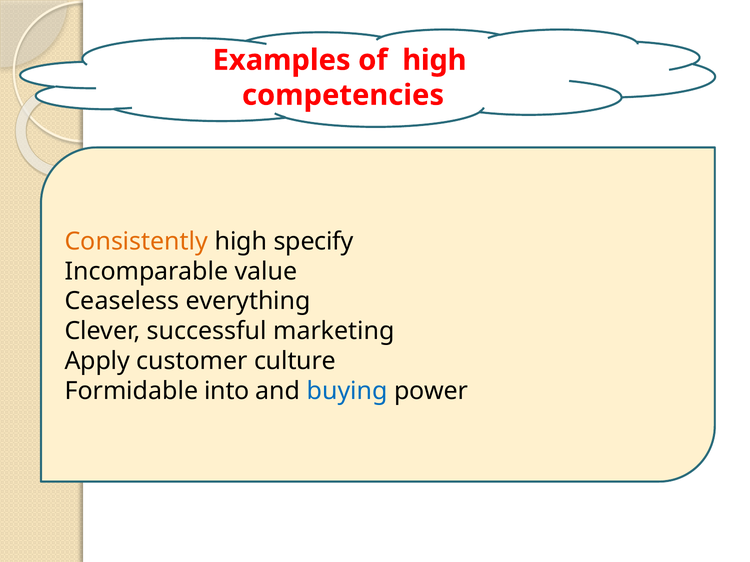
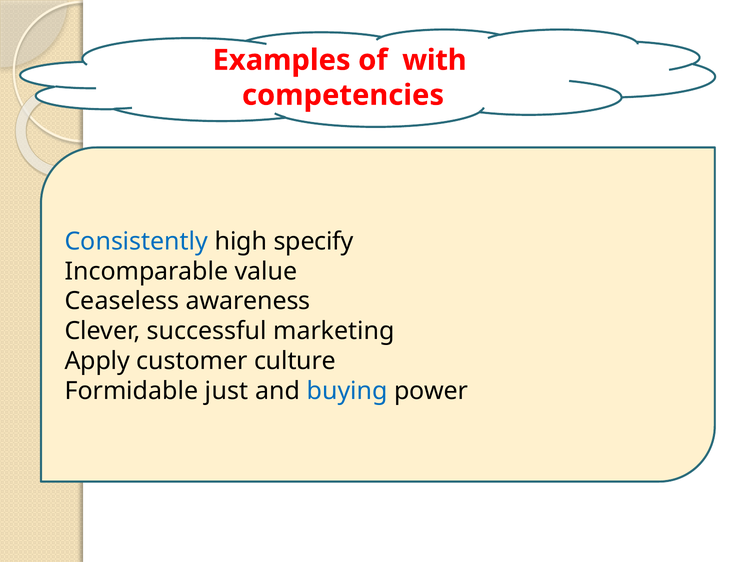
of high: high -> with
Consistently colour: orange -> blue
everything: everything -> awareness
into: into -> just
